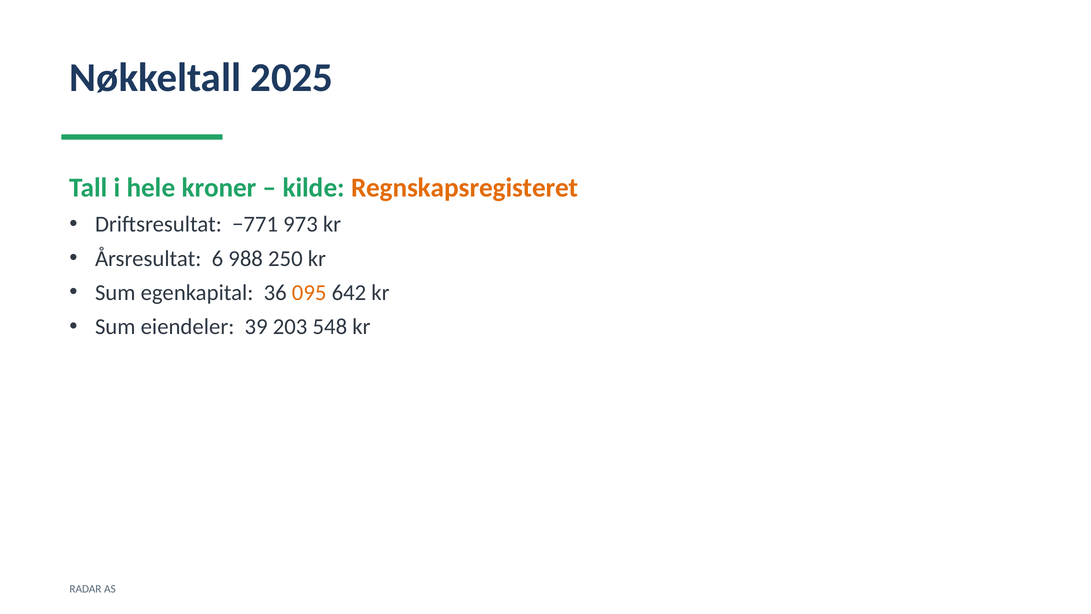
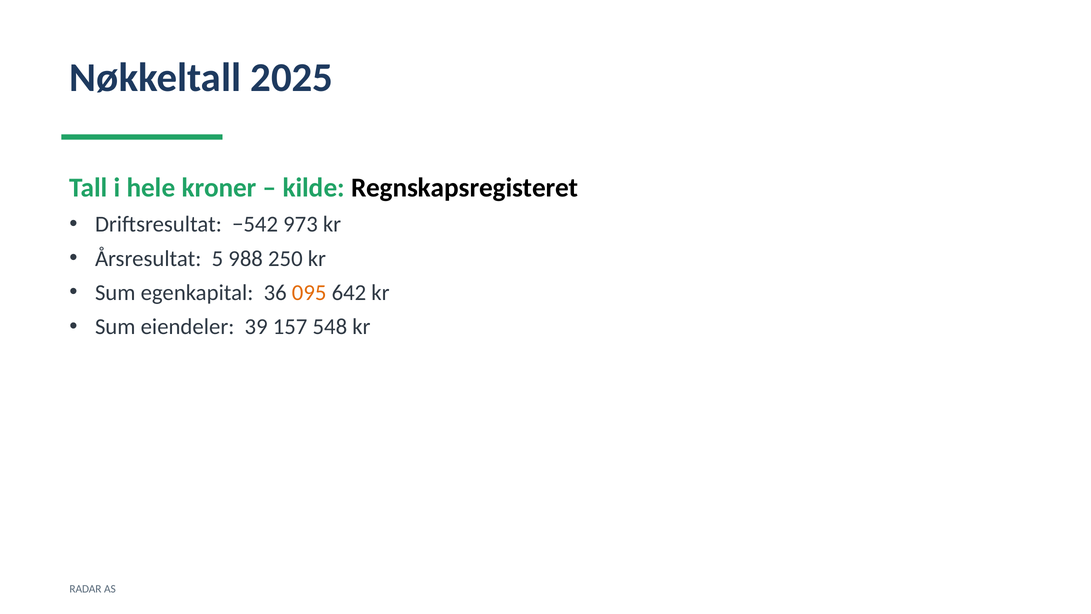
Regnskapsregisteret colour: orange -> black
−771: −771 -> −542
6: 6 -> 5
203: 203 -> 157
